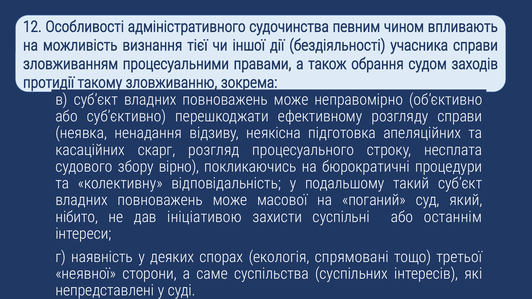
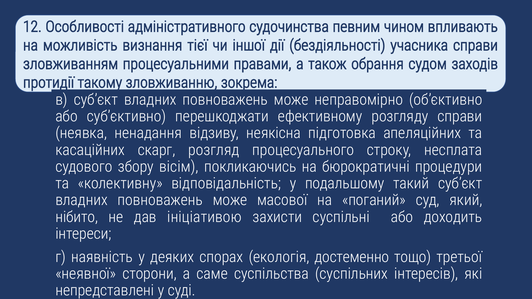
вірно: вірно -> вісім
останнім: останнім -> доходить
спрямовані: спрямовані -> достеменно
